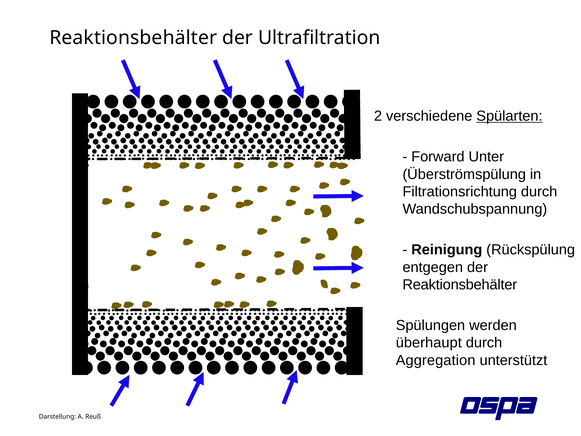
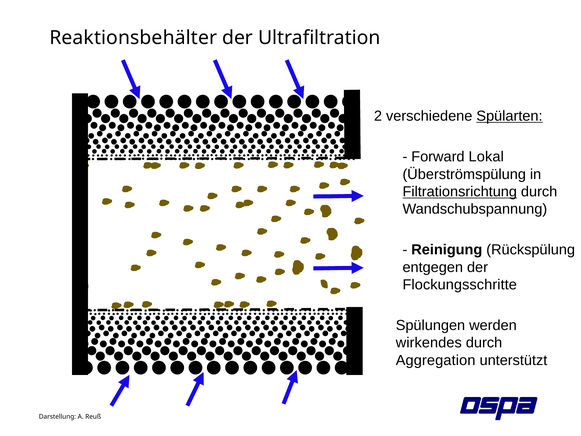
Unter: Unter -> Lokal
Filtrationsrichtung underline: none -> present
Reaktionsbehälter at (460, 285): Reaktionsbehälter -> Flockungsschritte
überhaupt: überhaupt -> wirkendes
